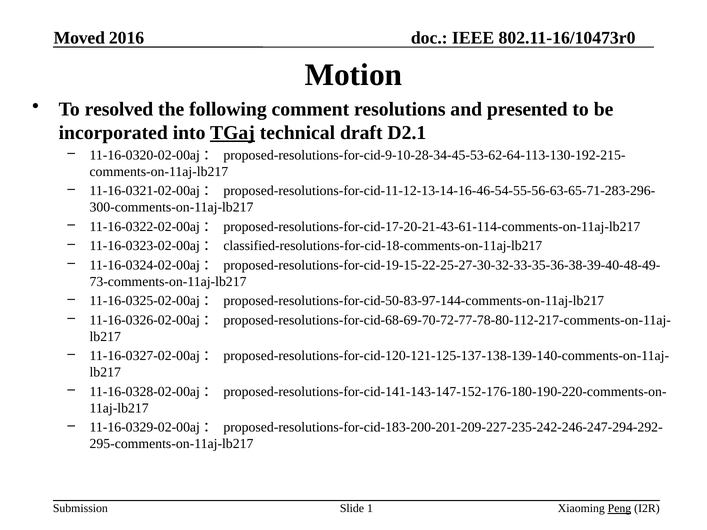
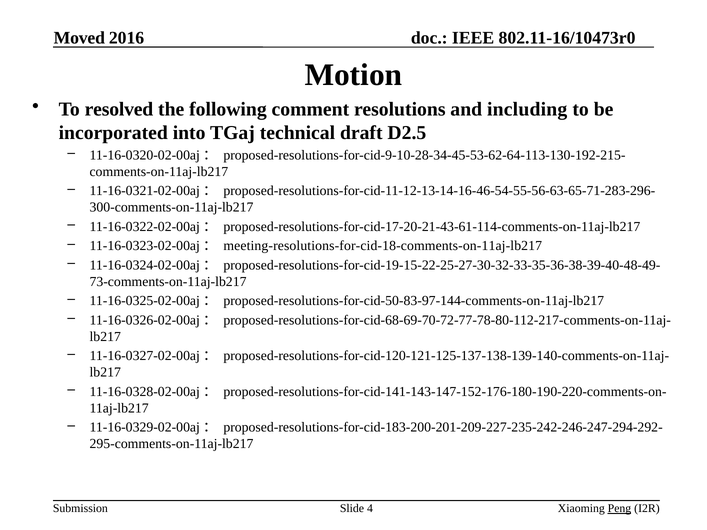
presented: presented -> including
TGaj underline: present -> none
D2.1: D2.1 -> D2.5
classified-resolutions-for-cid-18-comments-on-11aj-lb217: classified-resolutions-for-cid-18-comments-on-11aj-lb217 -> meeting-resolutions-for-cid-18-comments-on-11aj-lb217
1: 1 -> 4
